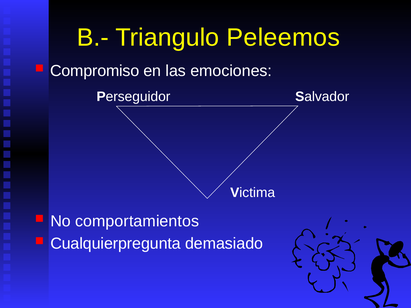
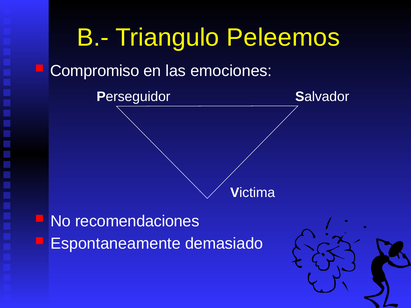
comportamientos: comportamientos -> recomendaciones
Cualquierpregunta: Cualquierpregunta -> Espontaneamente
